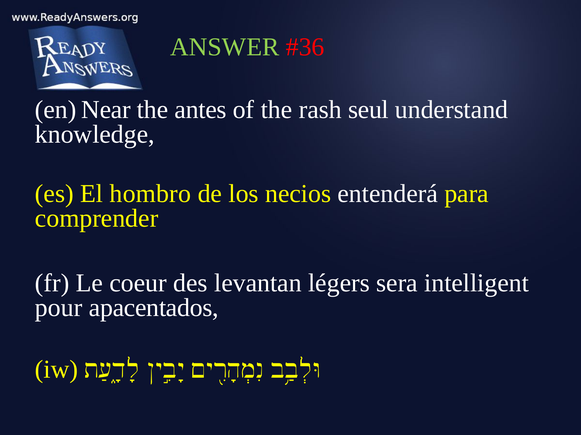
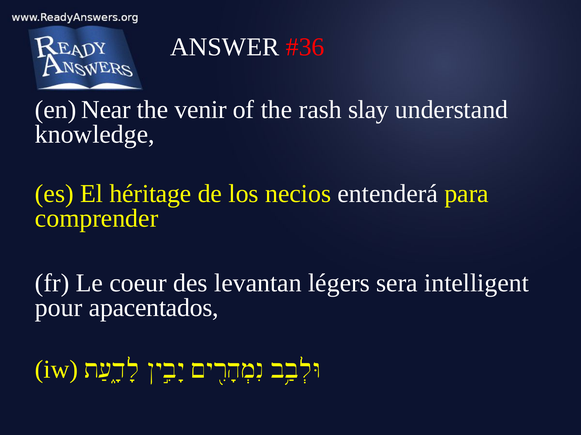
ANSWER colour: light green -> white
antes: antes -> venir
seul: seul -> slay
hombro: hombro -> héritage
